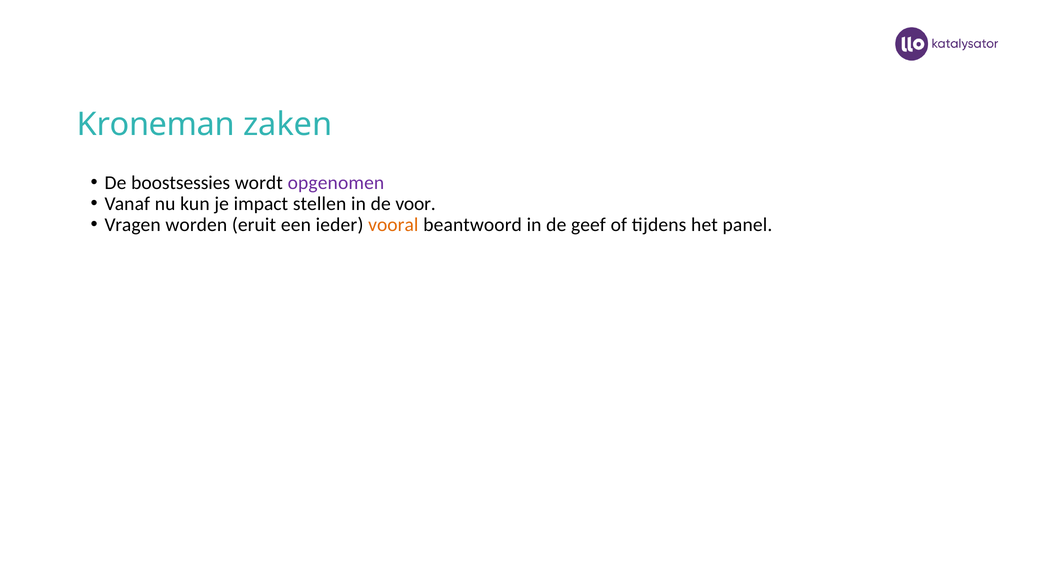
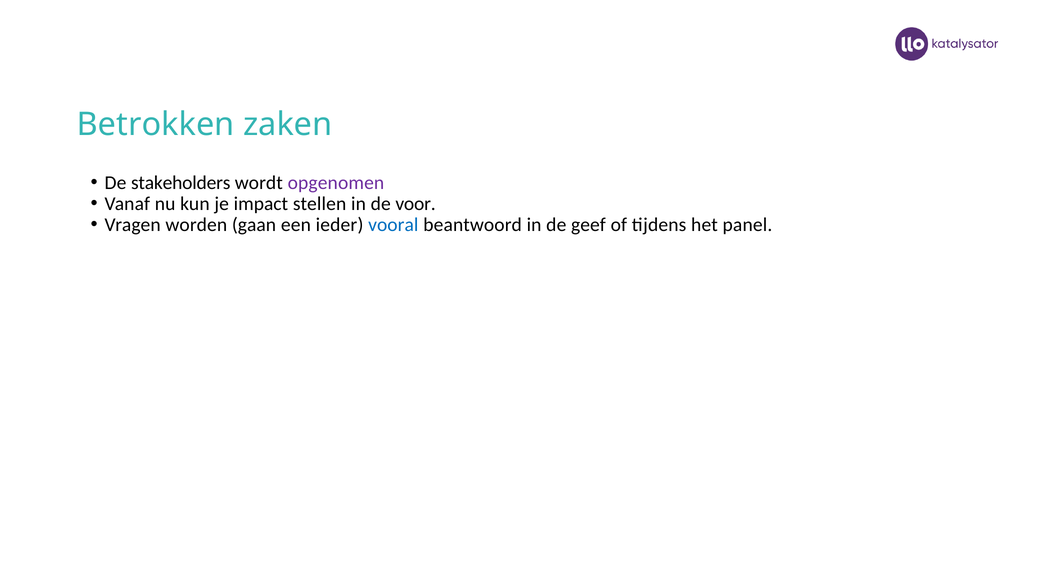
Kroneman: Kroneman -> Betrokken
boostsessies: boostsessies -> stakeholders
eruit: eruit -> gaan
vooral colour: orange -> blue
